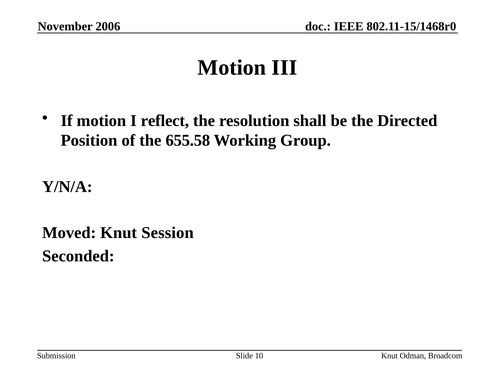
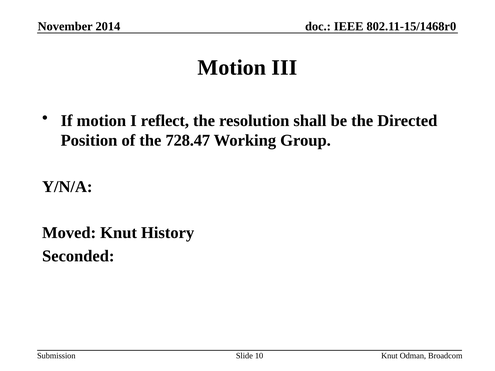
2006: 2006 -> 2014
655.58: 655.58 -> 728.47
Session: Session -> History
